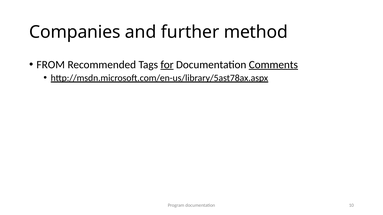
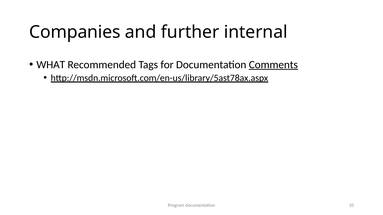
method: method -> internal
FROM: FROM -> WHAT
for underline: present -> none
